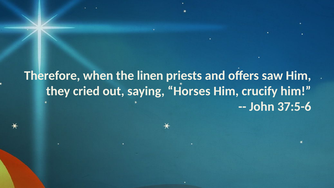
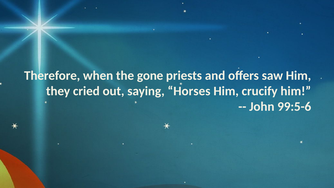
linen: linen -> gone
37:5-6: 37:5-6 -> 99:5-6
